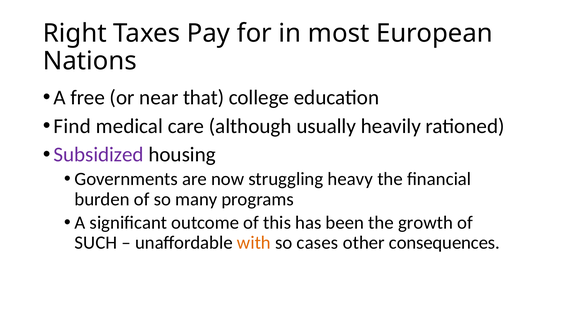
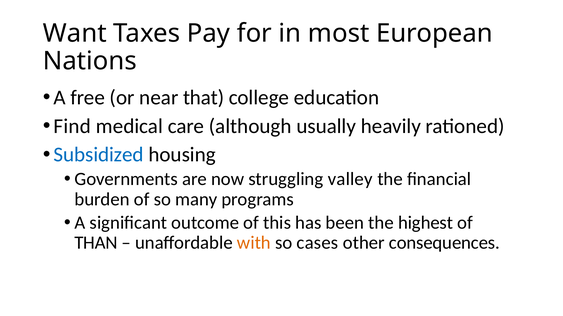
Right: Right -> Want
Subsidized colour: purple -> blue
heavy: heavy -> valley
growth: growth -> highest
SUCH: SUCH -> THAN
